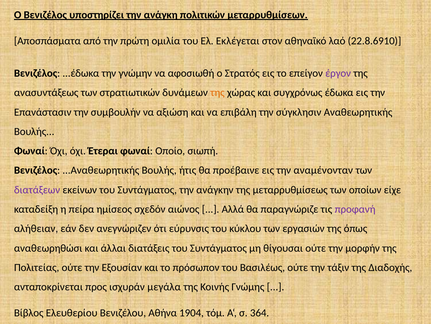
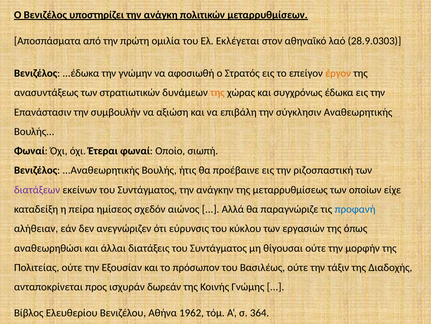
22.8.6910: 22.8.6910 -> 28.9.0303
έργον colour: purple -> orange
αναμένονταν: αναμένονταν -> ριζοσπαστική
προφανή colour: purple -> blue
μεγάλα: μεγάλα -> δωρεάν
1904: 1904 -> 1962
